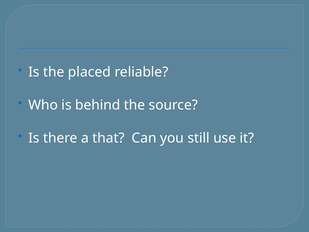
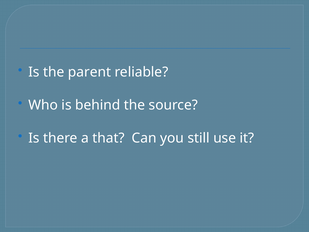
placed: placed -> parent
